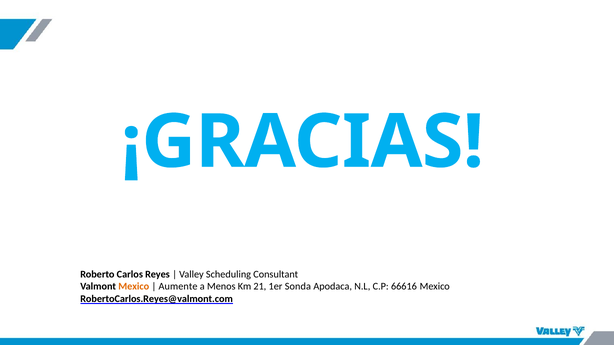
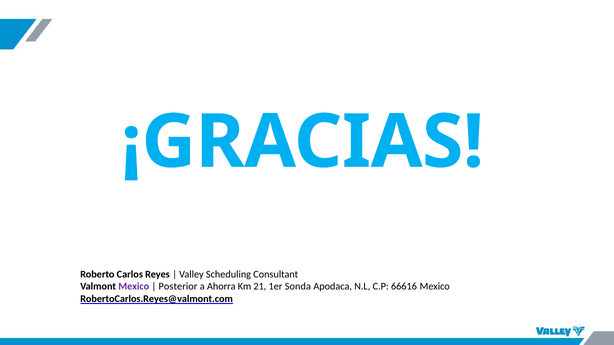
Mexico at (134, 287) colour: orange -> purple
Aumente: Aumente -> Posterior
Menos: Menos -> Ahorra
